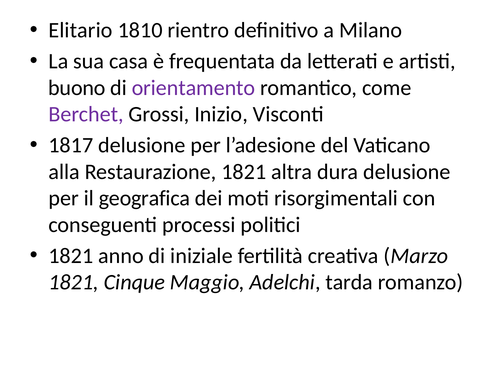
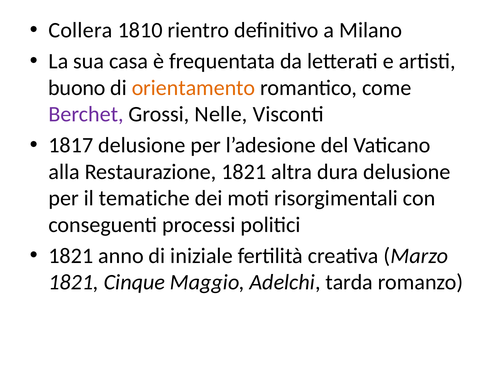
Elitario: Elitario -> Collera
orientamento colour: purple -> orange
Inizio: Inizio -> Nelle
geografica: geografica -> tematiche
